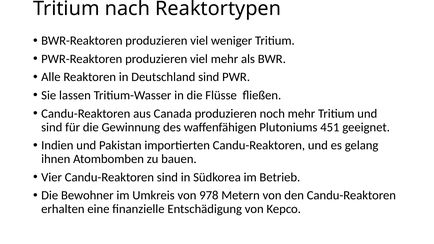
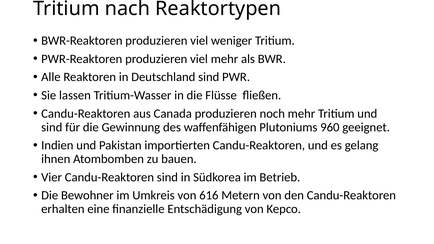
451: 451 -> 960
978: 978 -> 616
